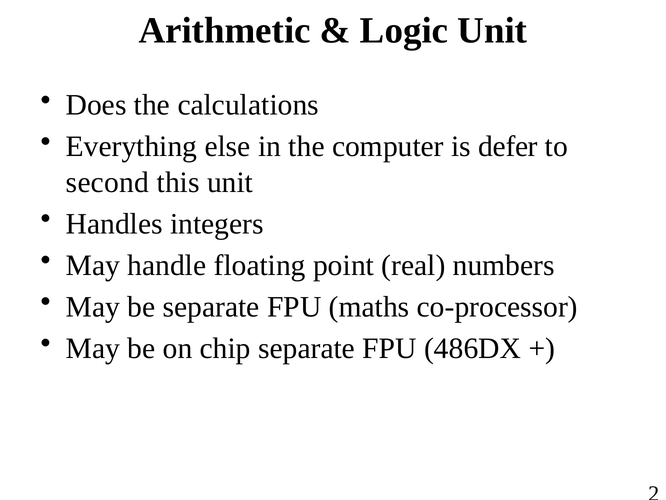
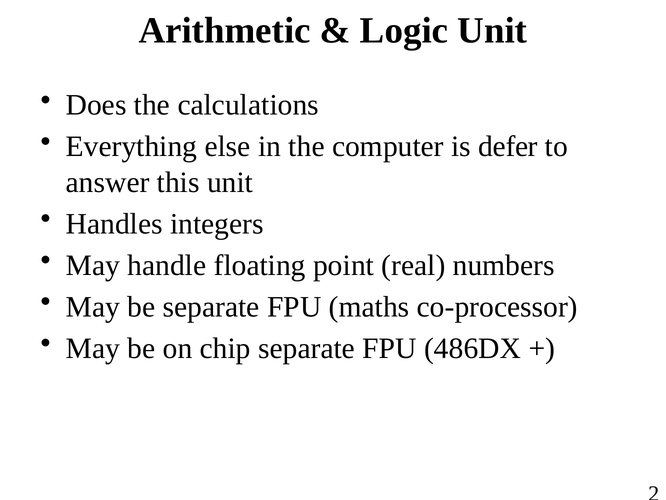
second: second -> answer
